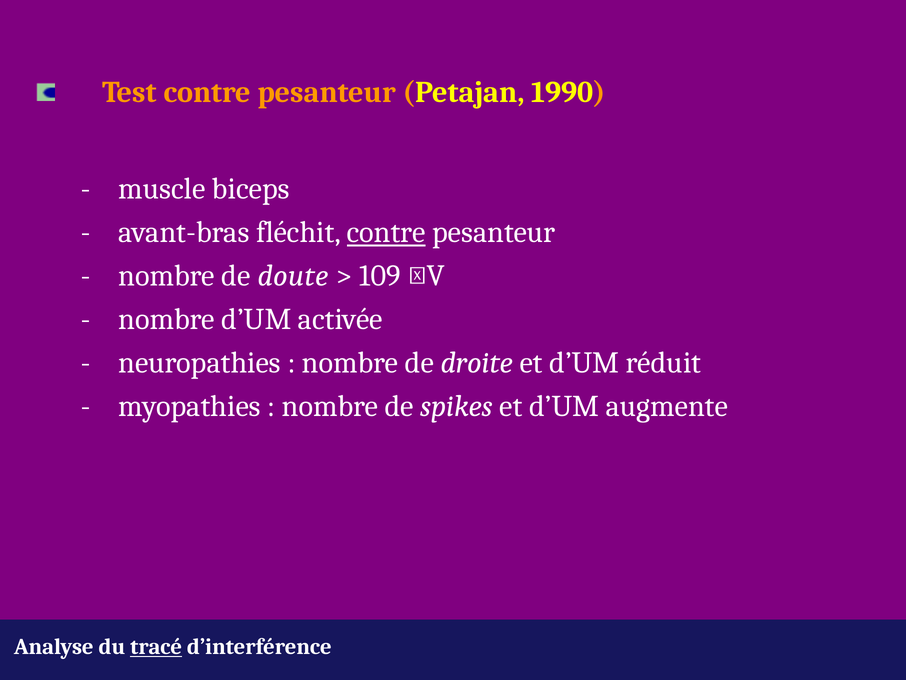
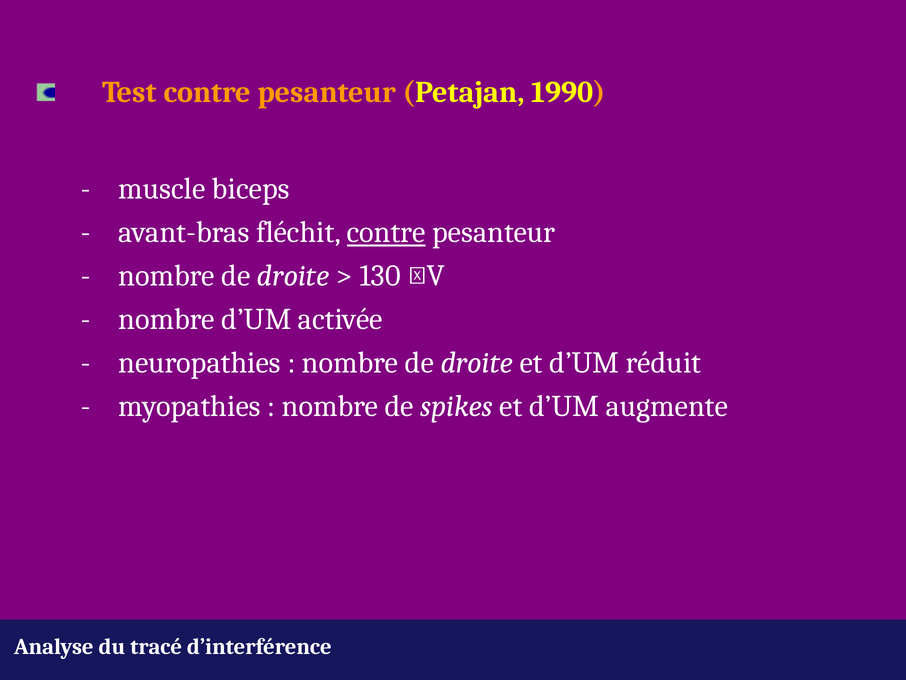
doute at (293, 276): doute -> droite
109: 109 -> 130
tracé underline: present -> none
